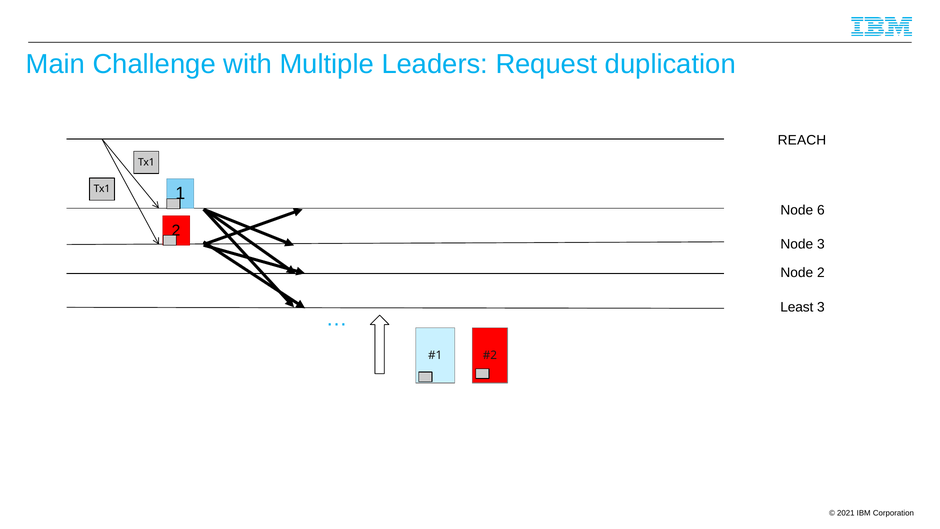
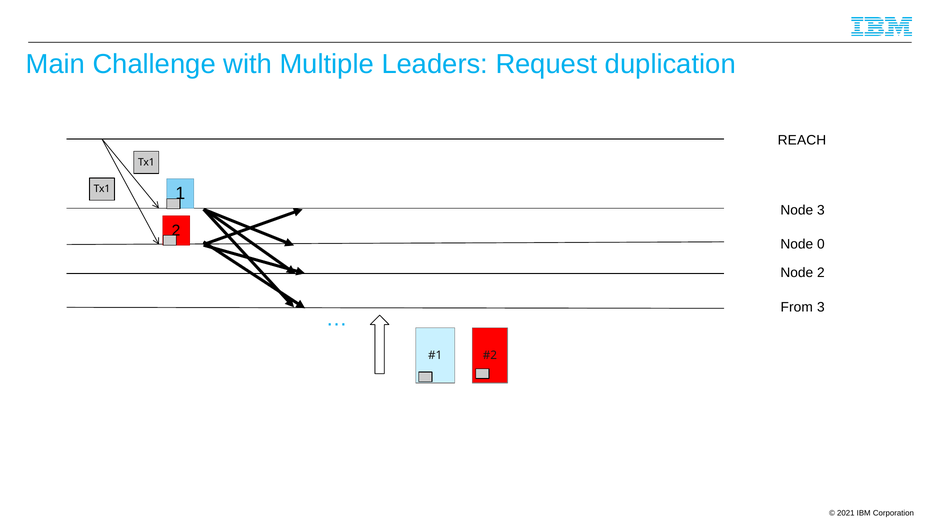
Node 6: 6 -> 3
Node 3: 3 -> 0
Least: Least -> From
